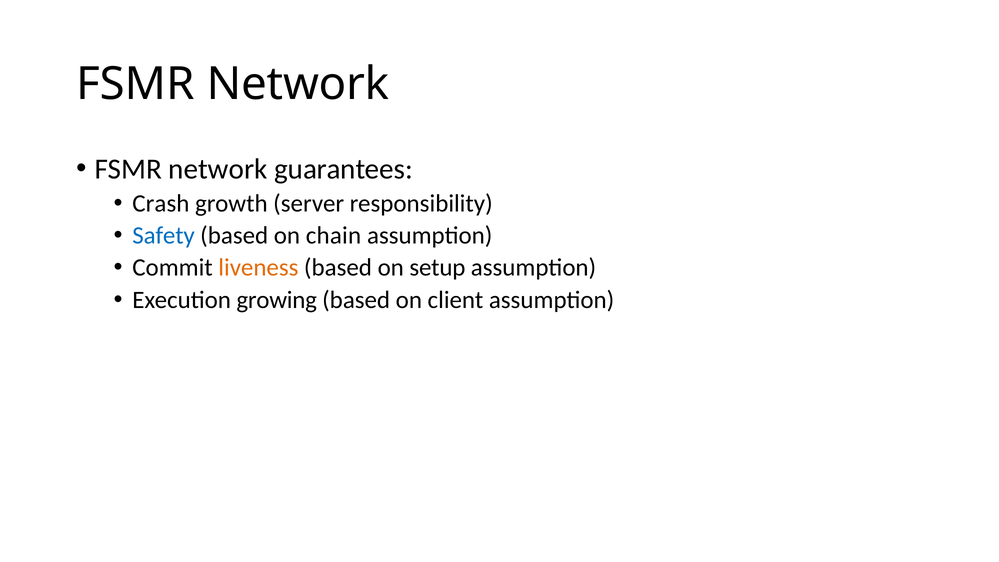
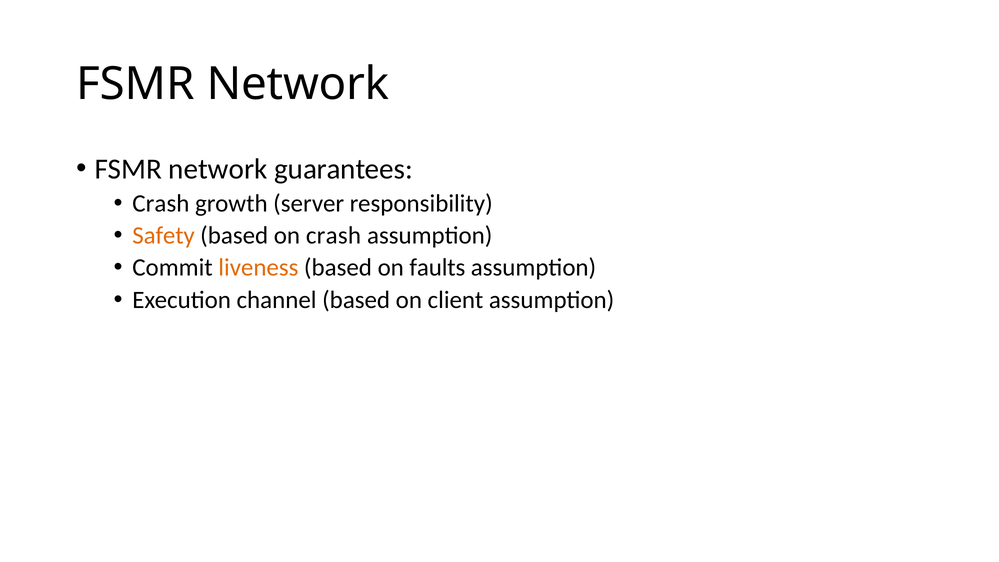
Safety colour: blue -> orange
on chain: chain -> crash
setup: setup -> faults
growing: growing -> channel
